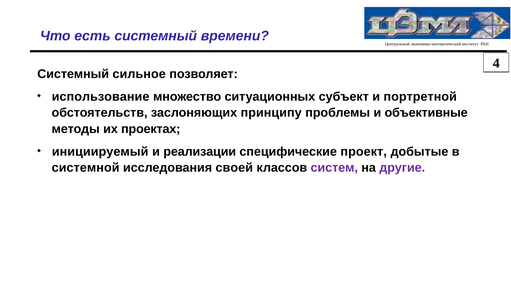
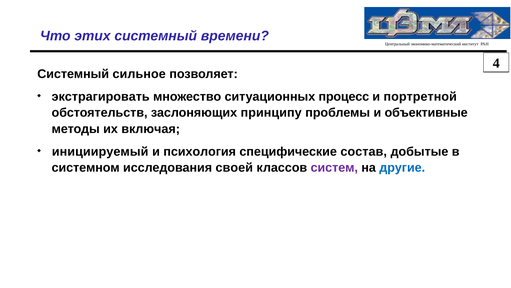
есть: есть -> этих
использование: использование -> экстрагировать
субъект: субъект -> процесс
проектах: проектах -> включая
реализации: реализации -> психология
проект: проект -> состав
системной: системной -> системном
другие colour: purple -> blue
